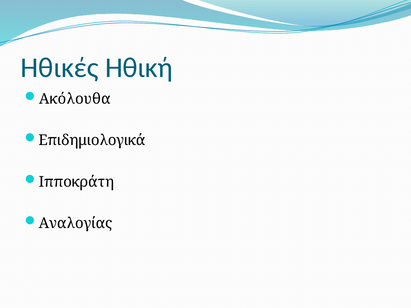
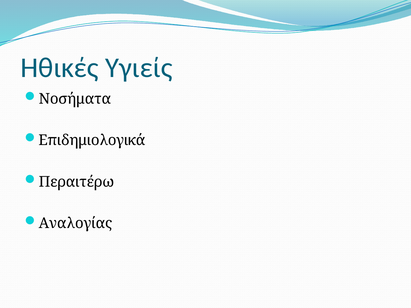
Ηθική: Ηθική -> Υγιείς
Ακόλουθα: Ακόλουθα -> Νοσήματα
Ιπποκράτη: Ιπποκράτη -> Περαιτέρω
